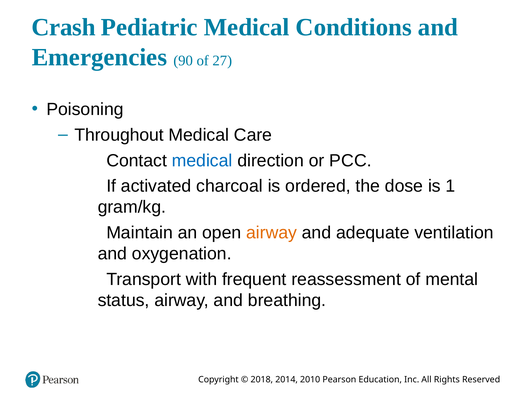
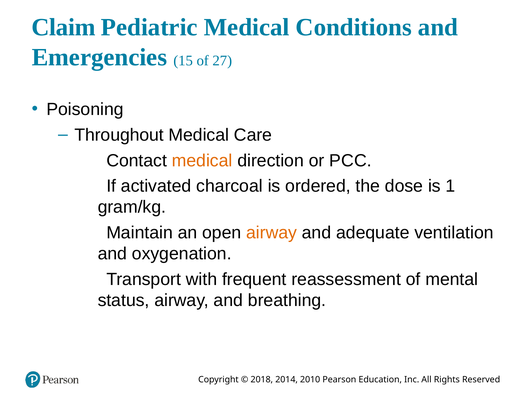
Crash: Crash -> Claim
90: 90 -> 15
medical at (202, 161) colour: blue -> orange
